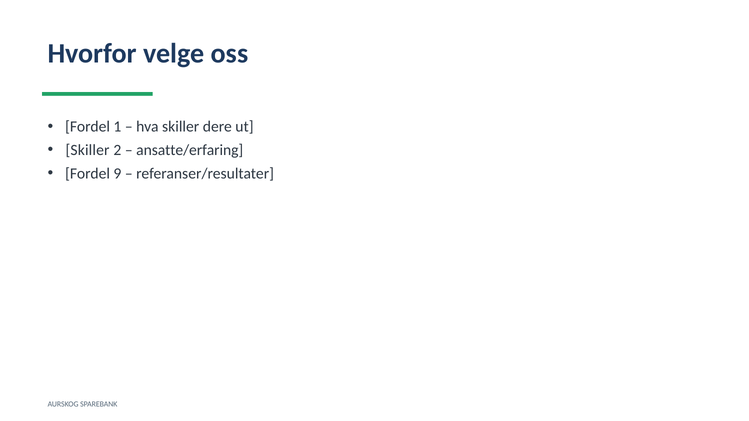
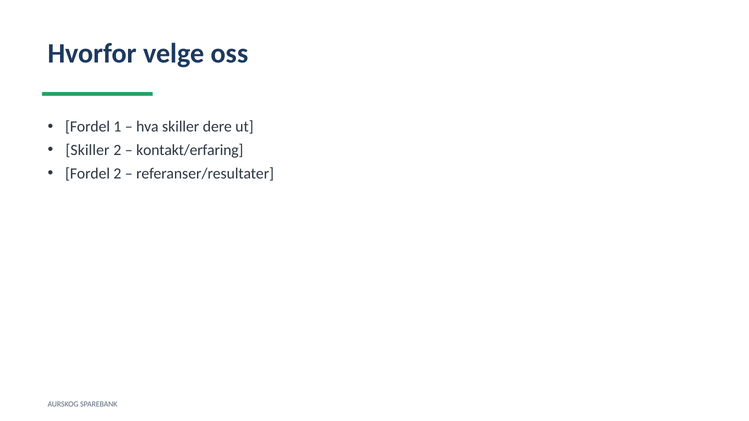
ansatte/erfaring: ansatte/erfaring -> kontakt/erfaring
Fordel 9: 9 -> 2
